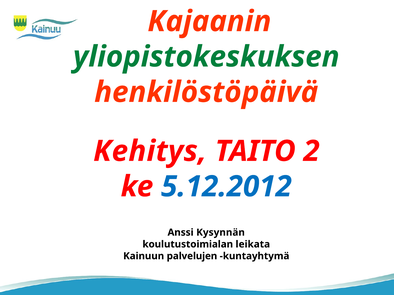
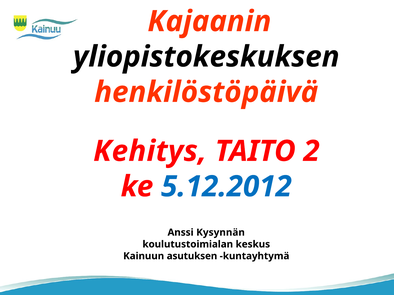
yliopistokeskuksen colour: green -> black
leikata: leikata -> keskus
palvelujen: palvelujen -> asutuksen
